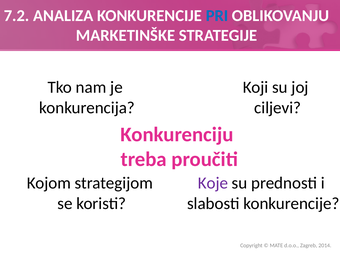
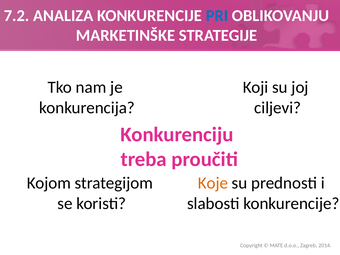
Koje colour: purple -> orange
